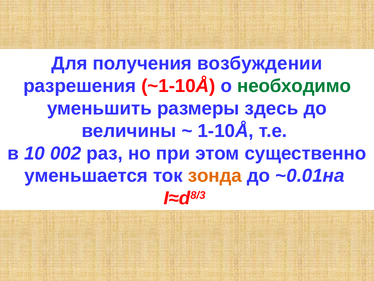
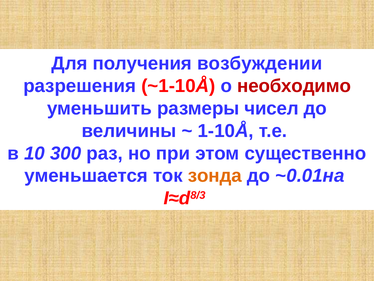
необходимо colour: green -> red
здесь: здесь -> чисел
002: 002 -> 300
